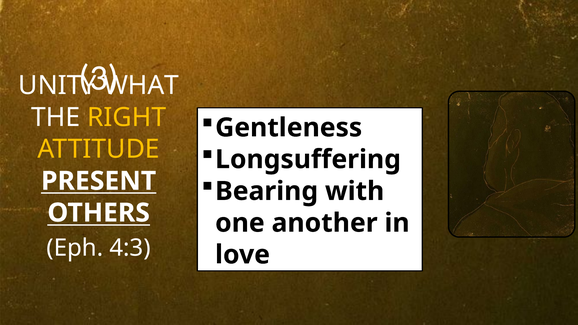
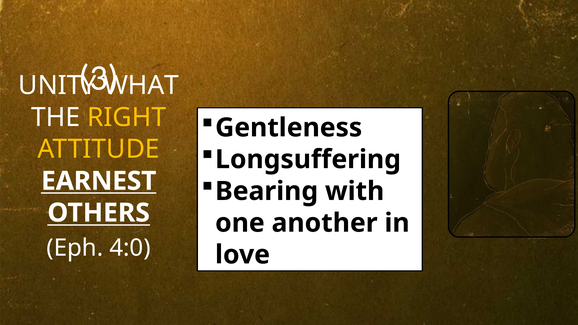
PRESENT: PRESENT -> EARNEST
4:3: 4:3 -> 4:0
